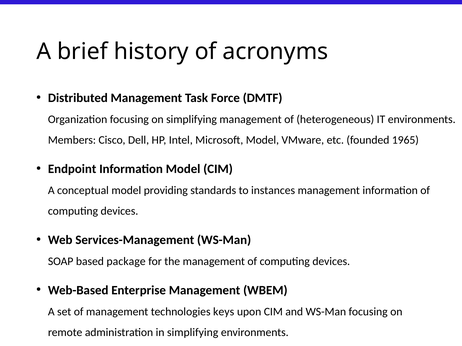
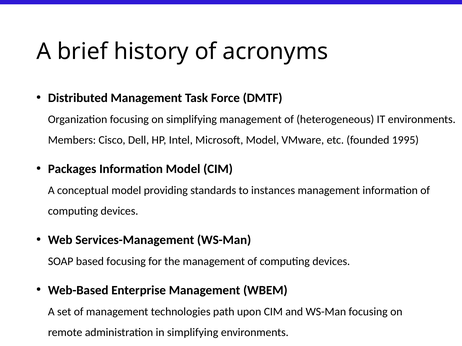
1965: 1965 -> 1995
Endpoint: Endpoint -> Packages
based package: package -> focusing
keys: keys -> path
